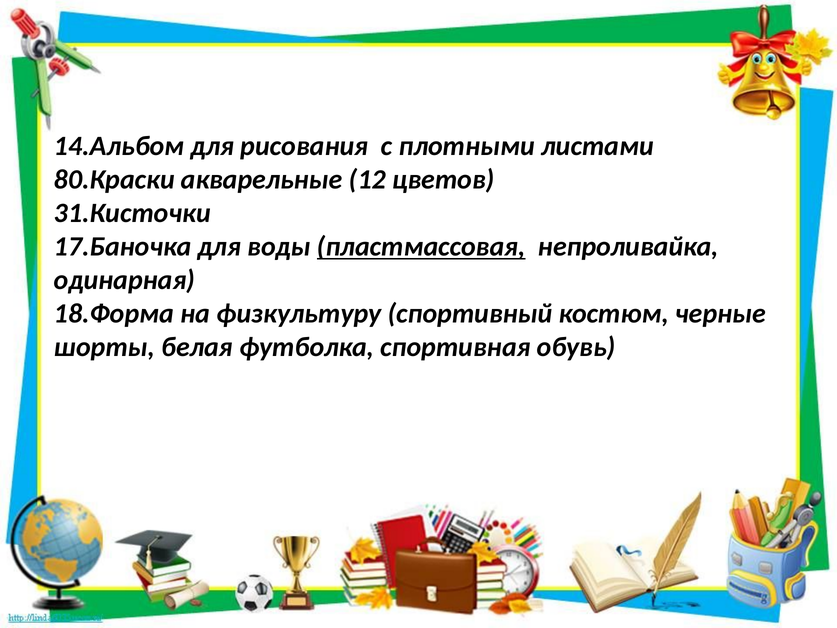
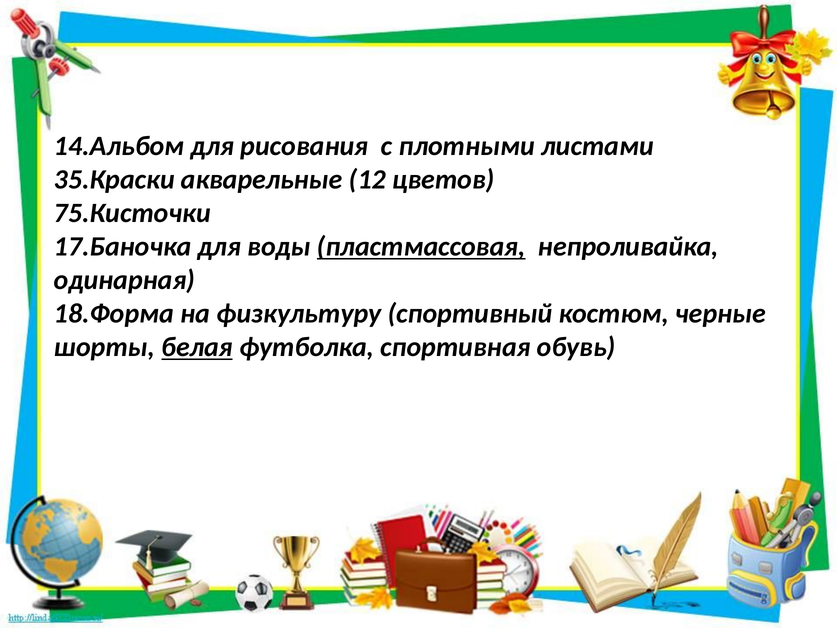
80.Краски: 80.Краски -> 35.Краски
31.Кисточки: 31.Кисточки -> 75.Кисточки
белая underline: none -> present
